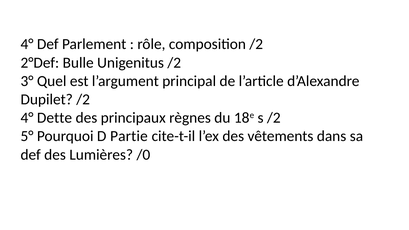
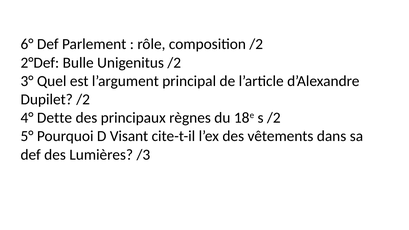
4° at (27, 44): 4° -> 6°
Partie: Partie -> Visant
/0: /0 -> /3
